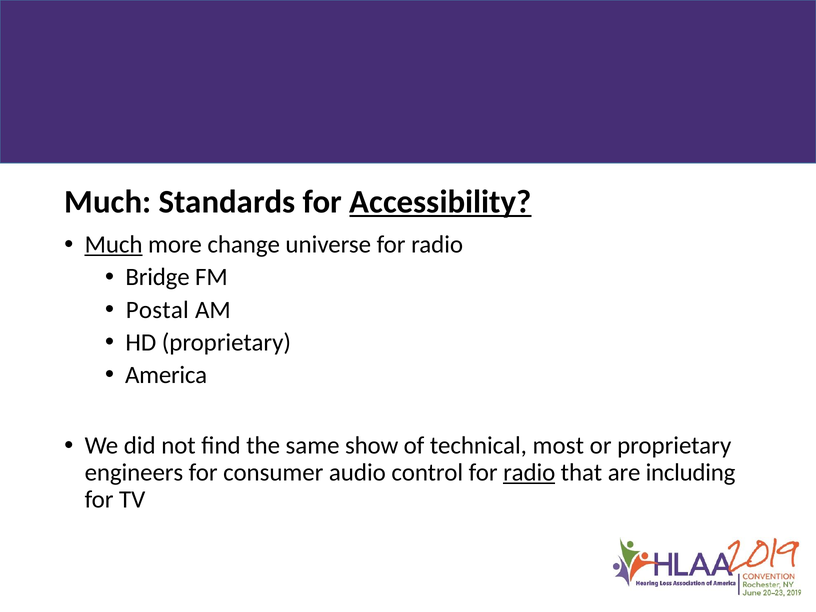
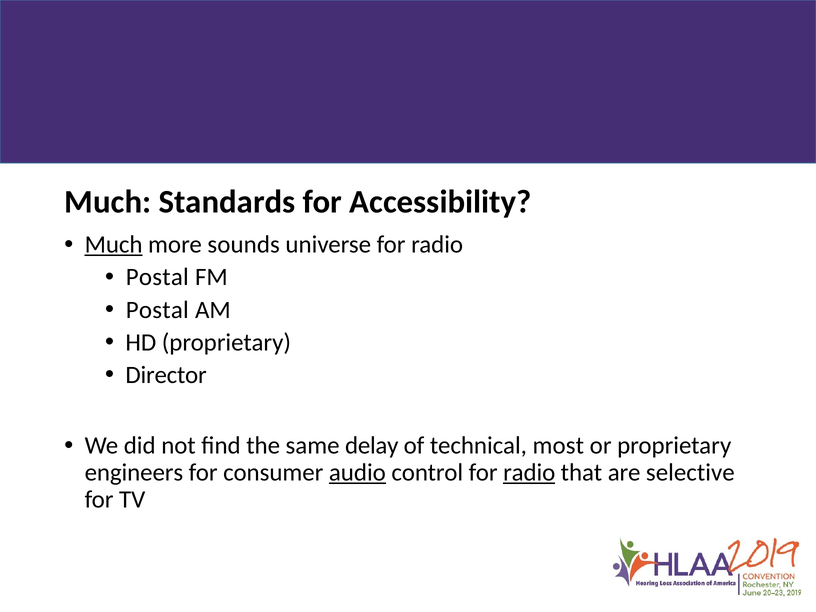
Accessibility underline: present -> none
change: change -> sounds
Bridge at (158, 277): Bridge -> Postal
America: America -> Director
show: show -> delay
audio underline: none -> present
including: including -> selective
